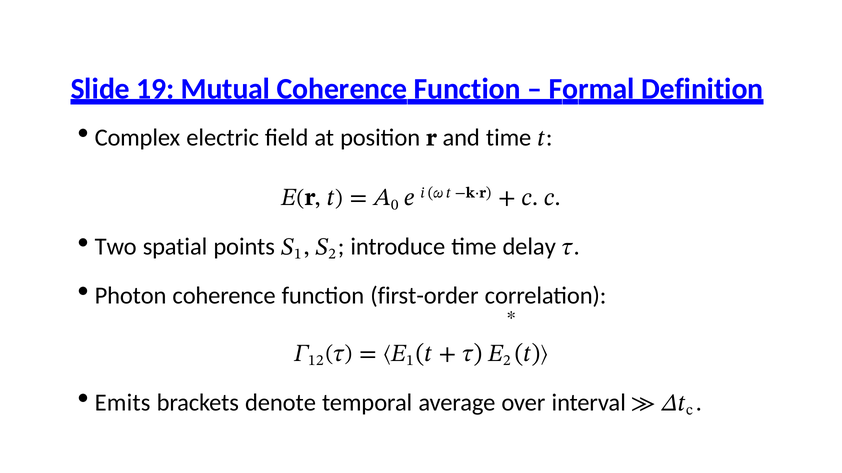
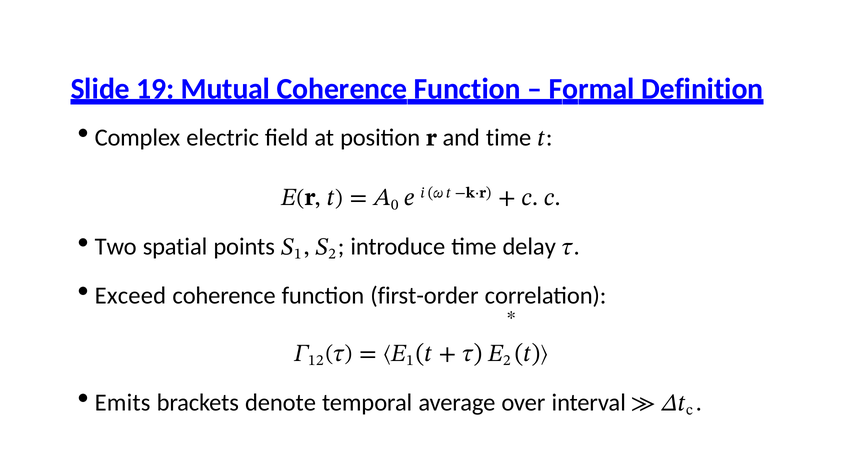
Photon: Photon -> Exceed
